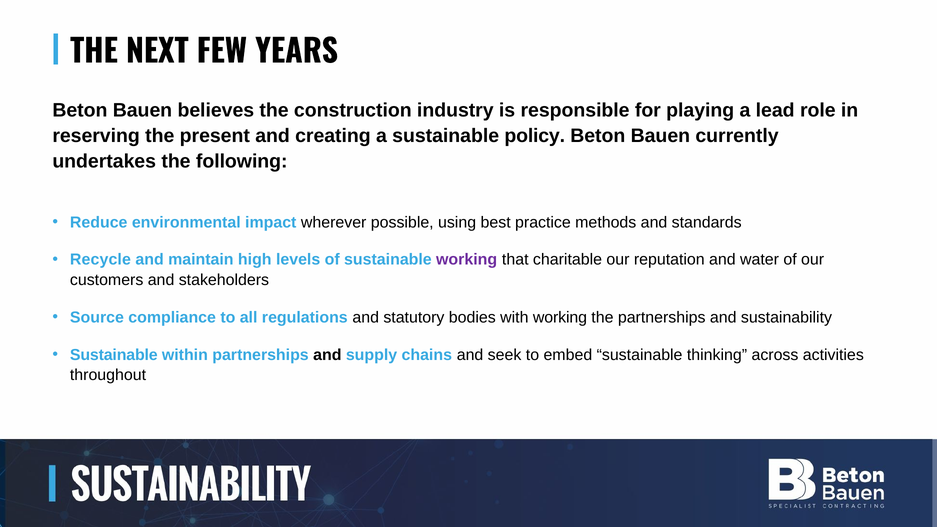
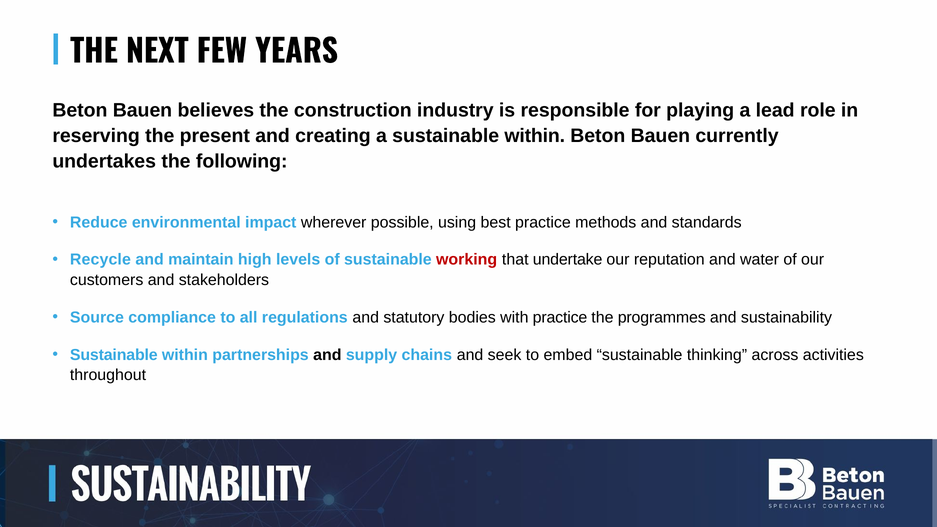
a sustainable policy: policy -> within
working at (467, 260) colour: purple -> red
charitable: charitable -> undertake
with working: working -> practice
the partnerships: partnerships -> programmes
